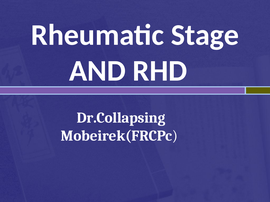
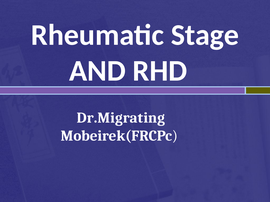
Dr.Collapsing: Dr.Collapsing -> Dr.Migrating
